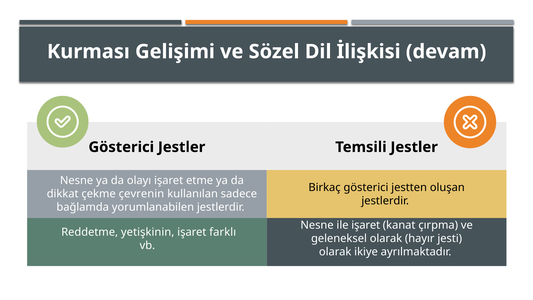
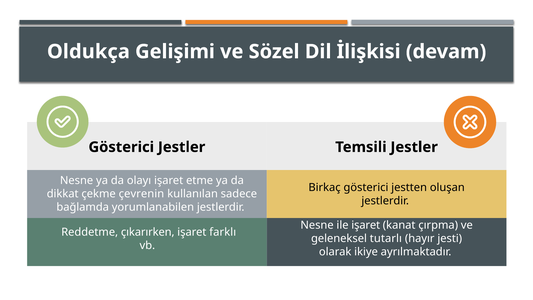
Kurması: Kurması -> Oldukça
yetişkinin: yetişkinin -> çıkarırken
geleneksel olarak: olarak -> tutarlı
